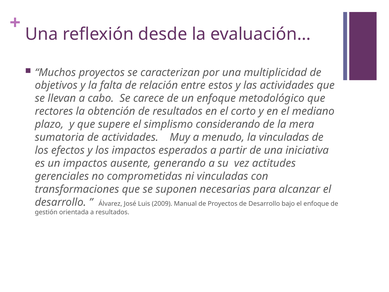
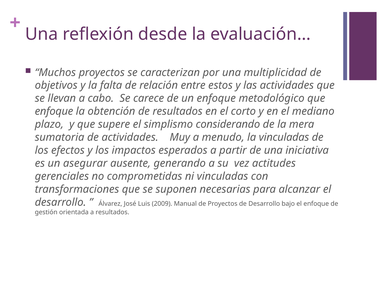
rectores at (54, 111): rectores -> enfoque
un impactos: impactos -> asegurar
